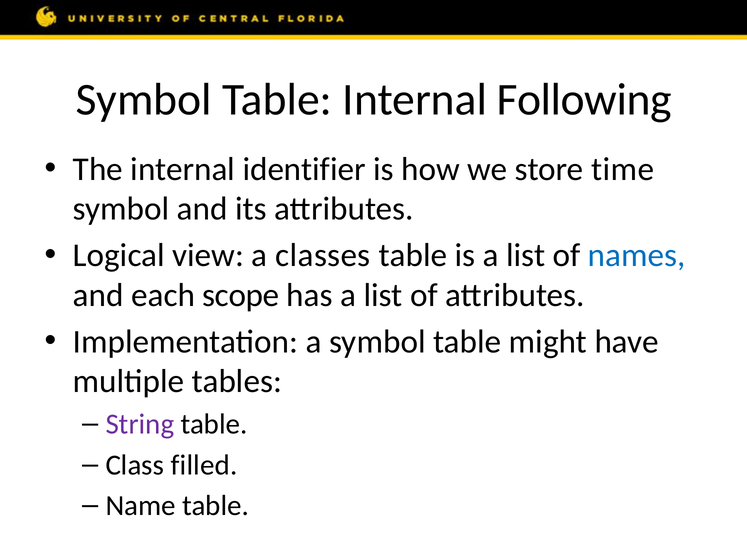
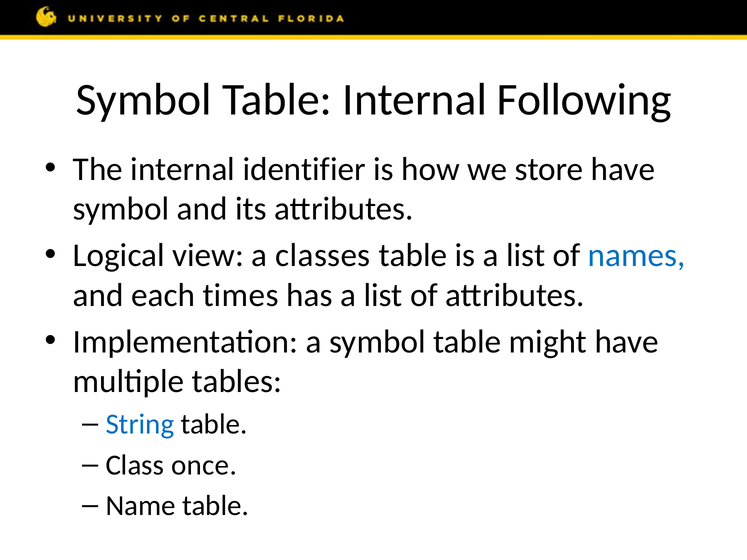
store time: time -> have
scope: scope -> times
String colour: purple -> blue
filled: filled -> once
